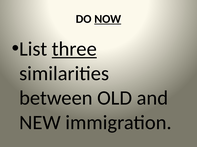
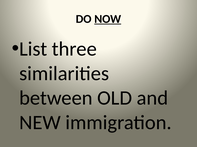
three underline: present -> none
